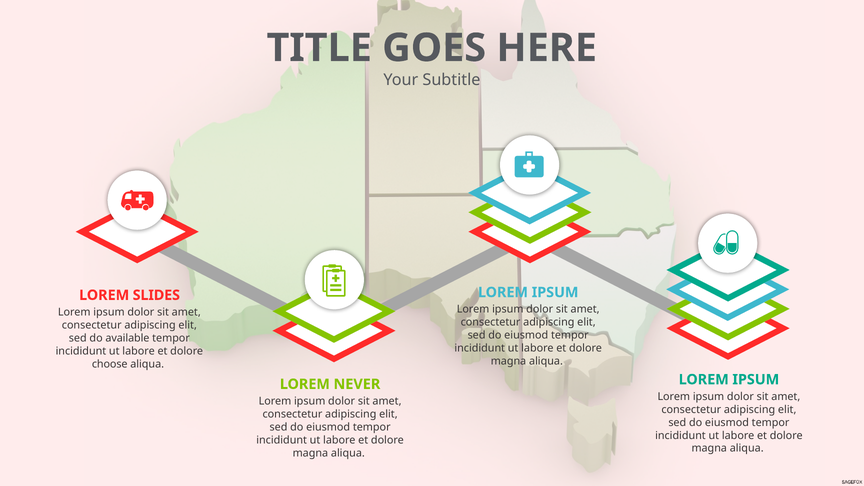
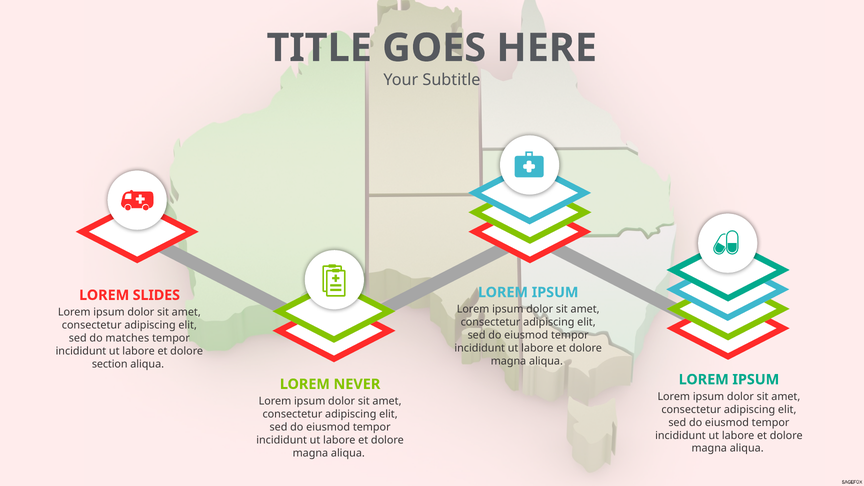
available: available -> matches
choose: choose -> section
